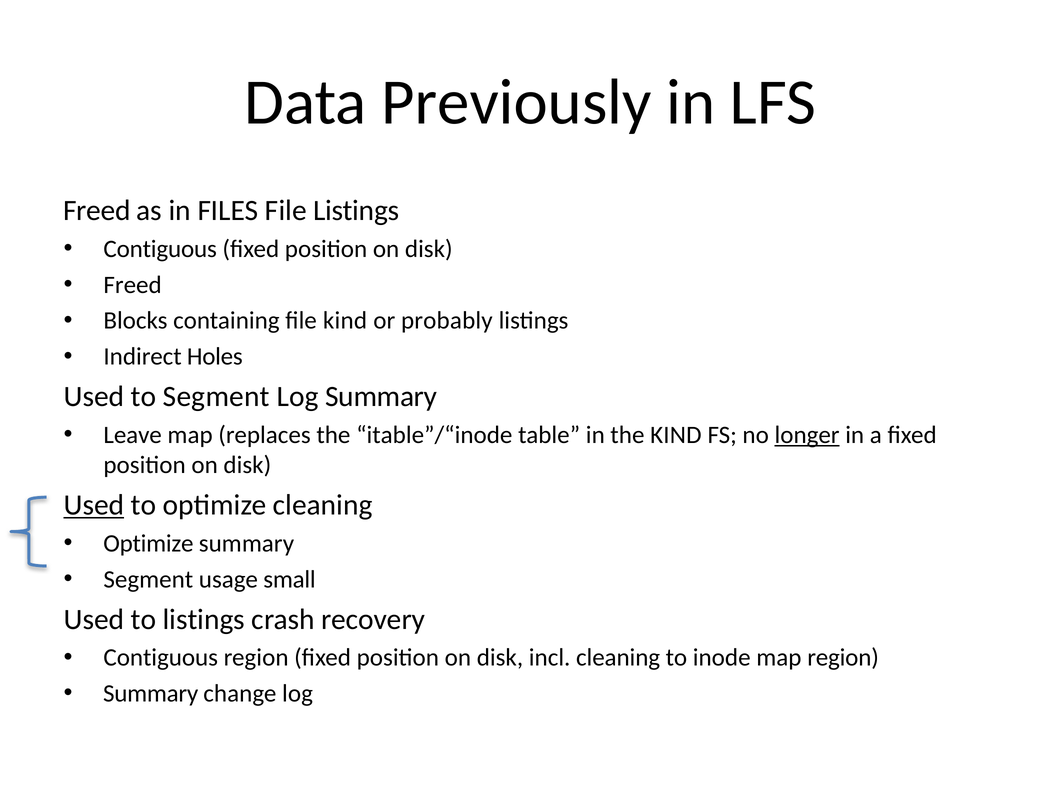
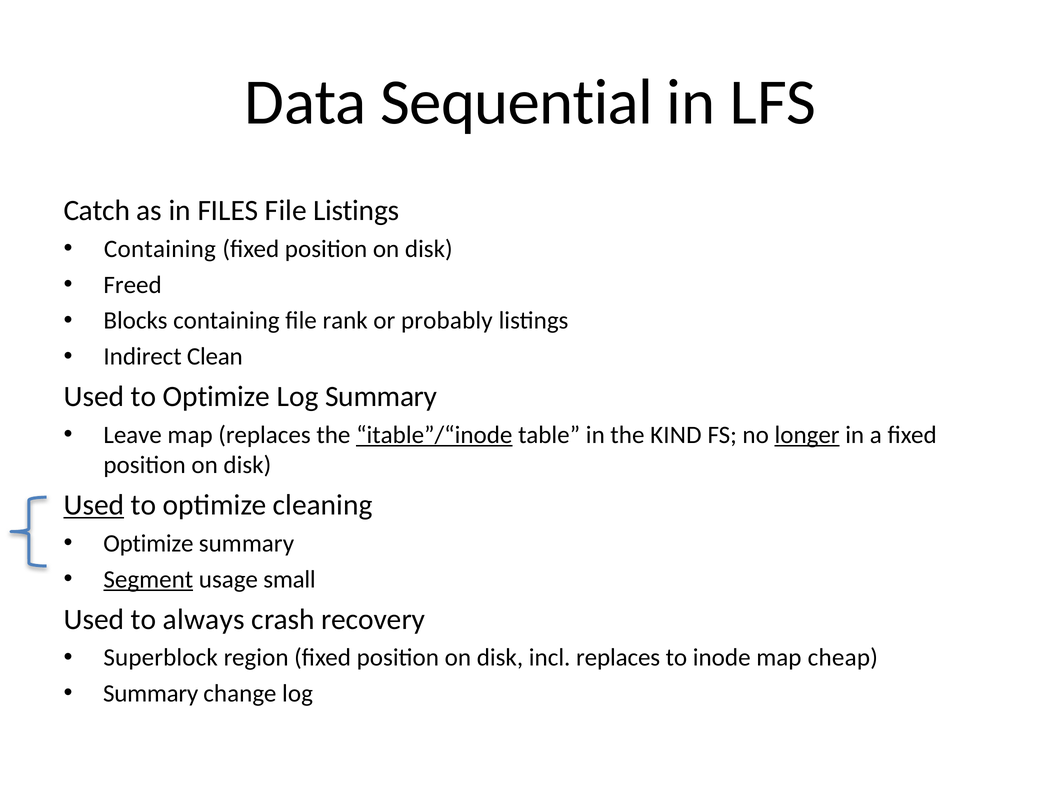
Previously: Previously -> Sequential
Freed at (97, 211): Freed -> Catch
Contiguous at (160, 249): Contiguous -> Containing
file kind: kind -> rank
Holes: Holes -> Clean
Segment at (216, 397): Segment -> Optimize
itable”/“inode underline: none -> present
Segment at (148, 580) underline: none -> present
to listings: listings -> always
Contiguous at (161, 658): Contiguous -> Superblock
incl cleaning: cleaning -> replaces
map region: region -> cheap
